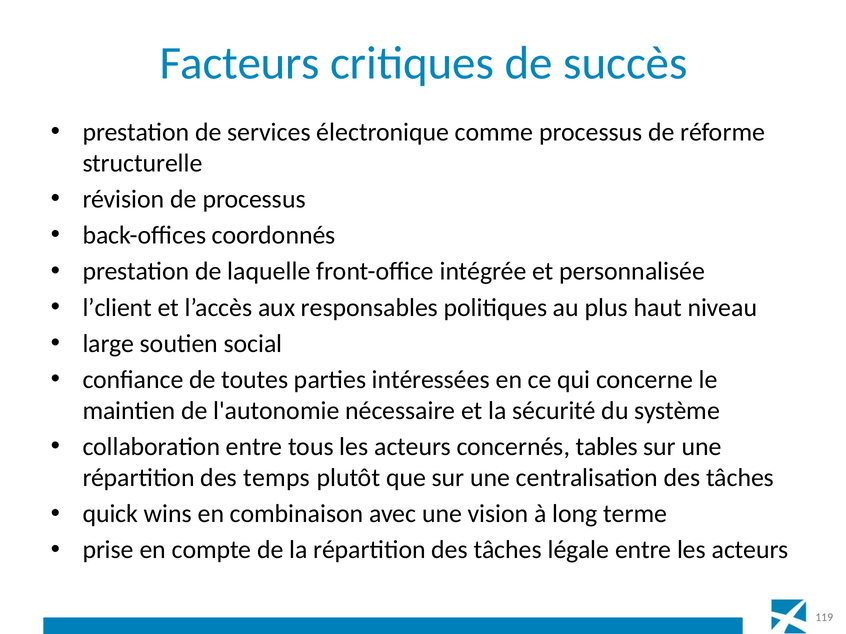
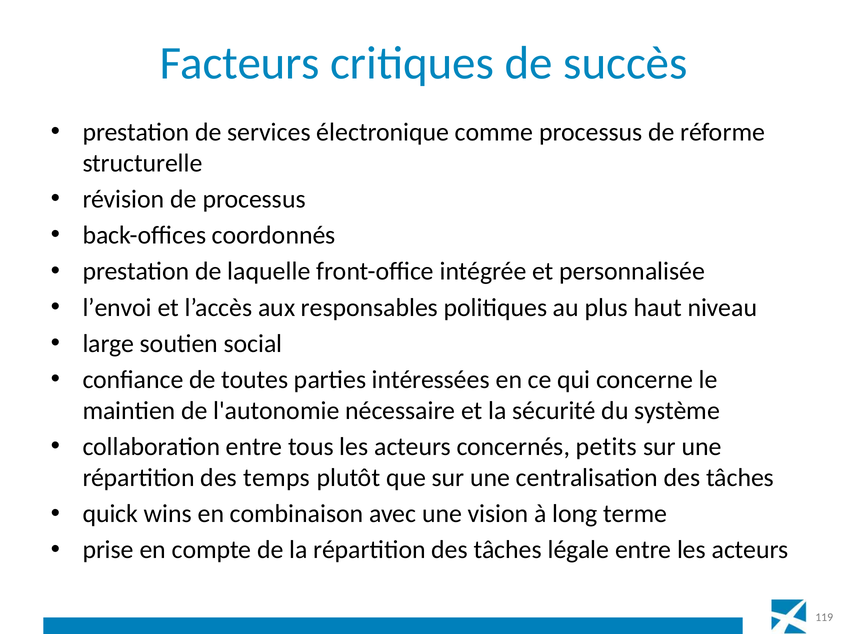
l’client: l’client -> l’envoi
tables: tables -> petits
